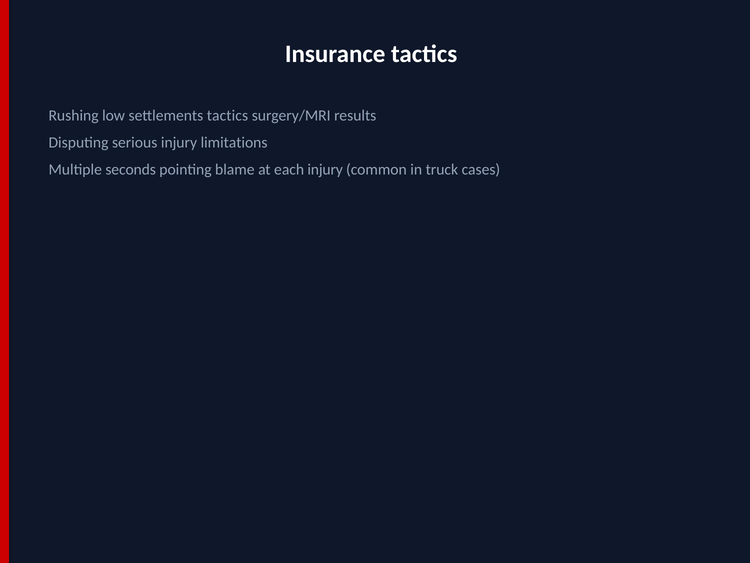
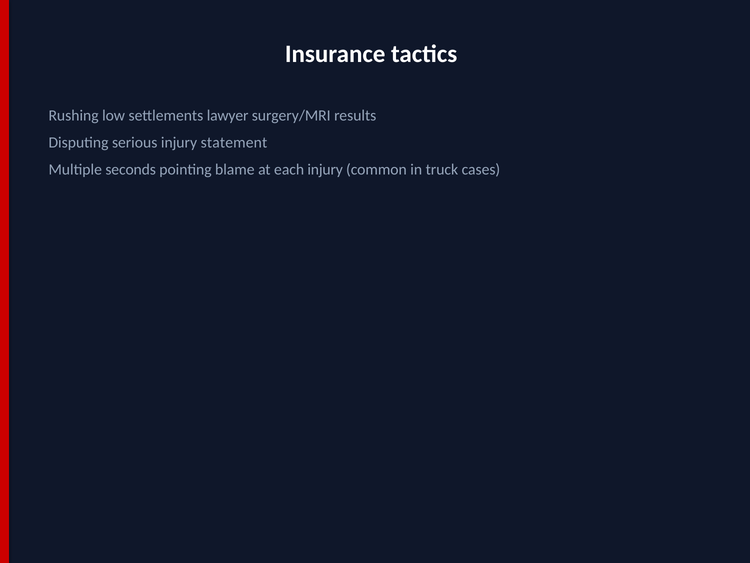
settlements tactics: tactics -> lawyer
limitations: limitations -> statement
